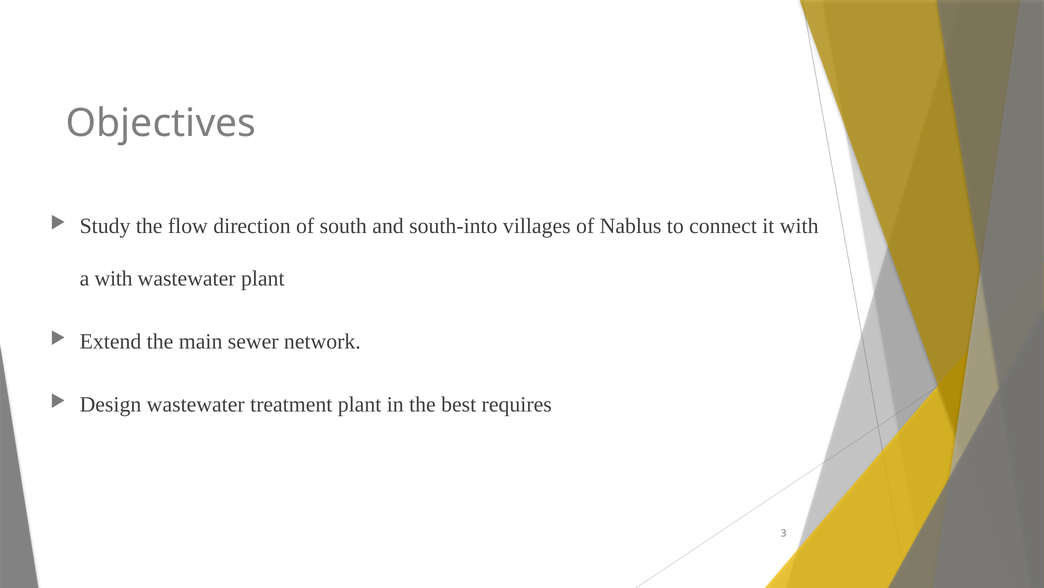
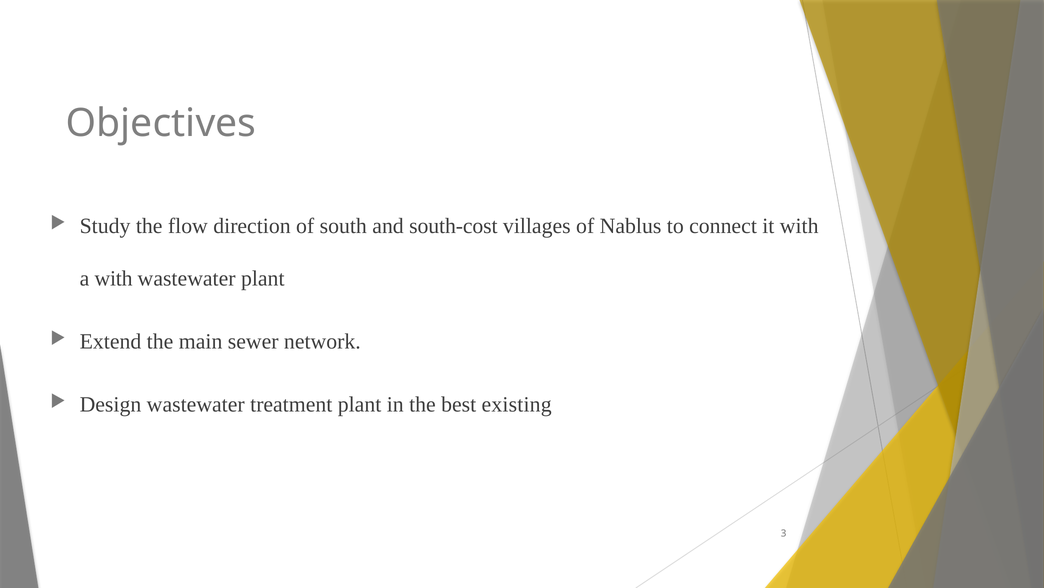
south-into: south-into -> south-cost
requires: requires -> existing
